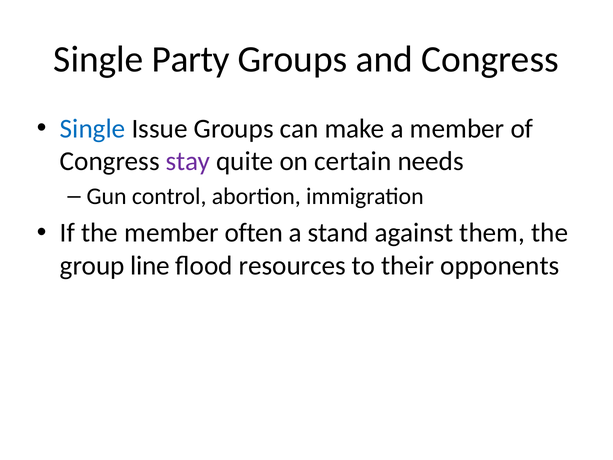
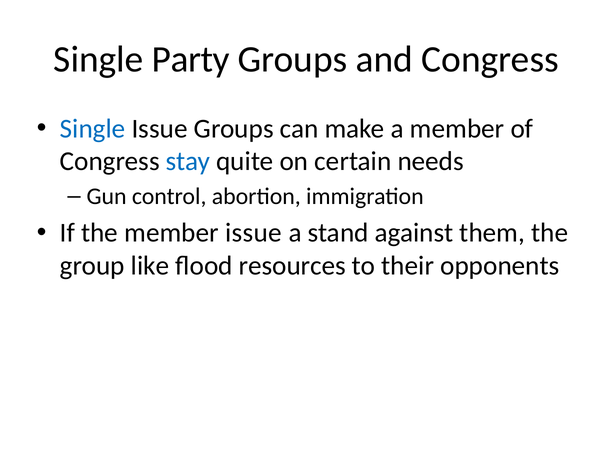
stay colour: purple -> blue
member often: often -> issue
line: line -> like
